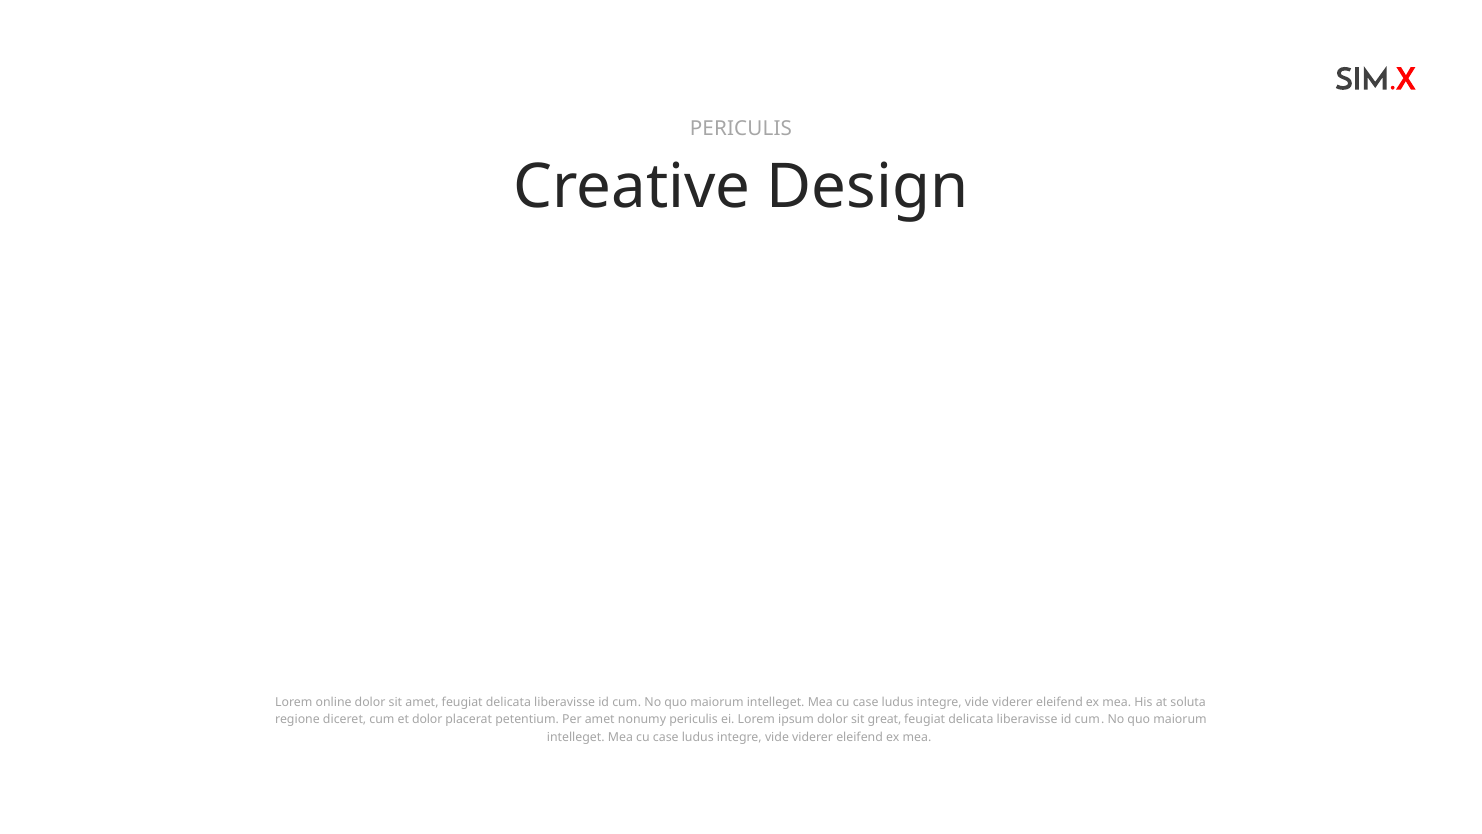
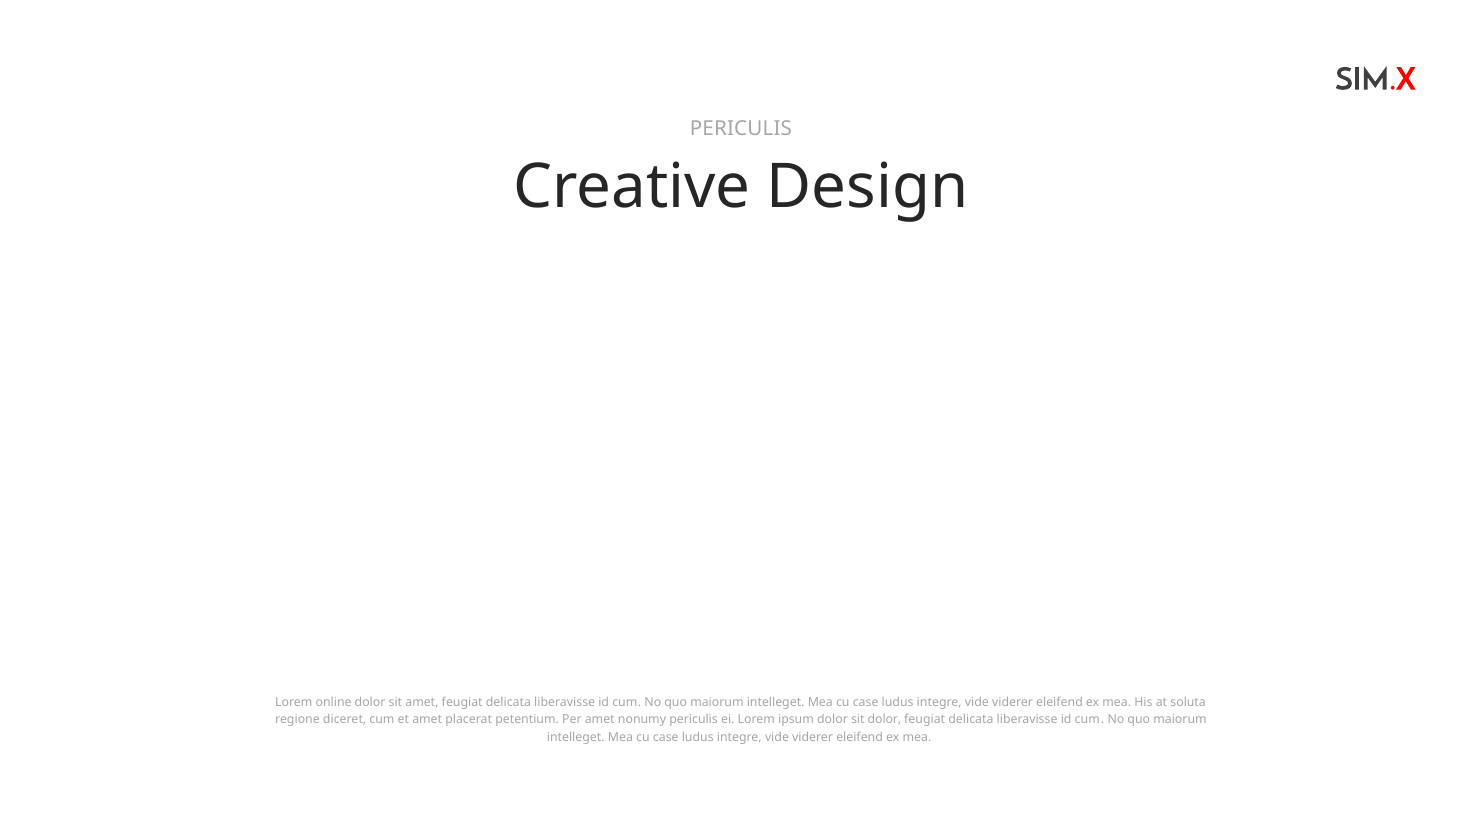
et dolor: dolor -> amet
sit great: great -> dolor
